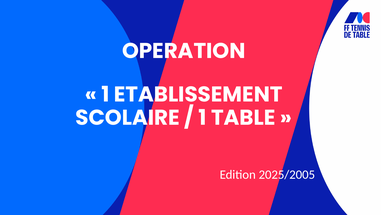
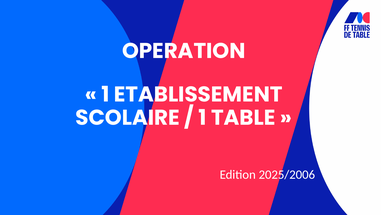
2025/2005: 2025/2005 -> 2025/2006
